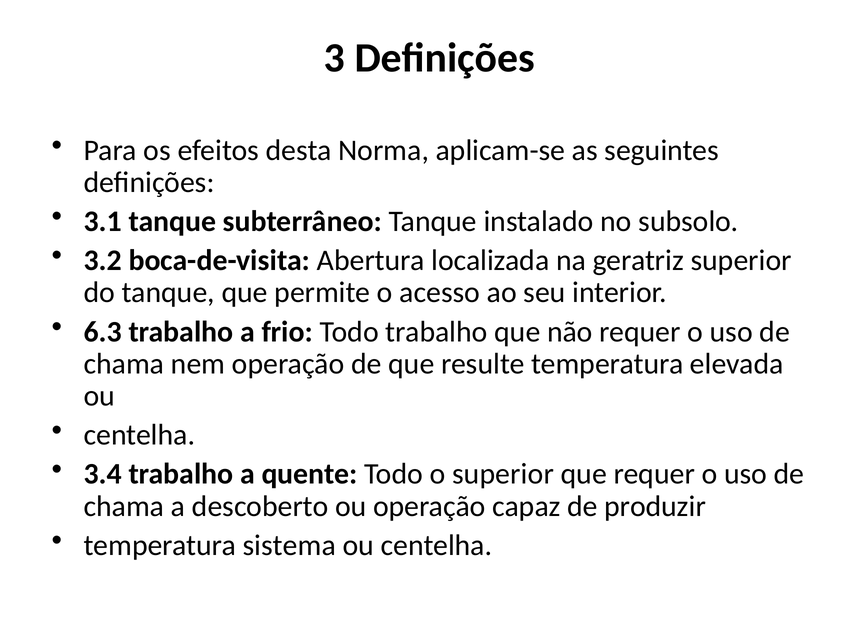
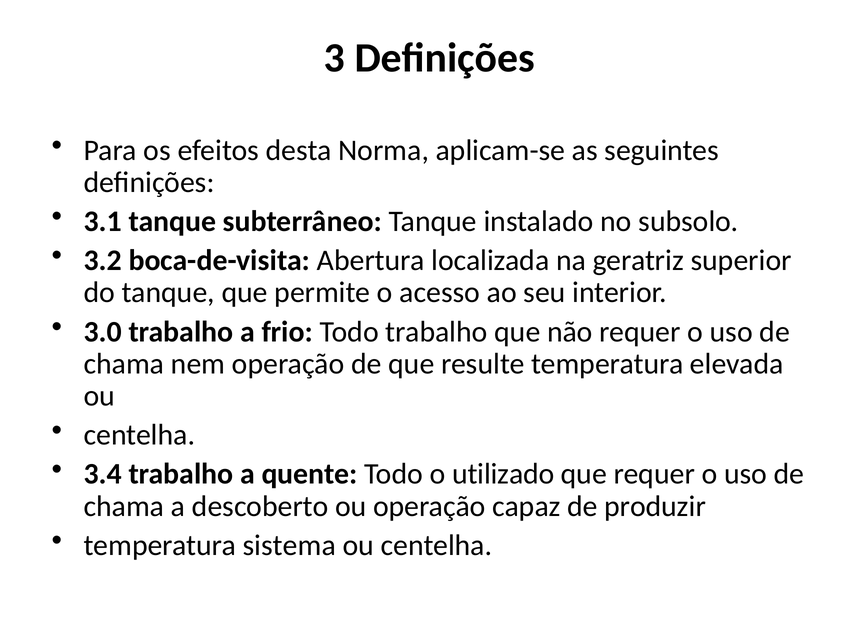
6.3: 6.3 -> 3.0
o superior: superior -> utilizado
